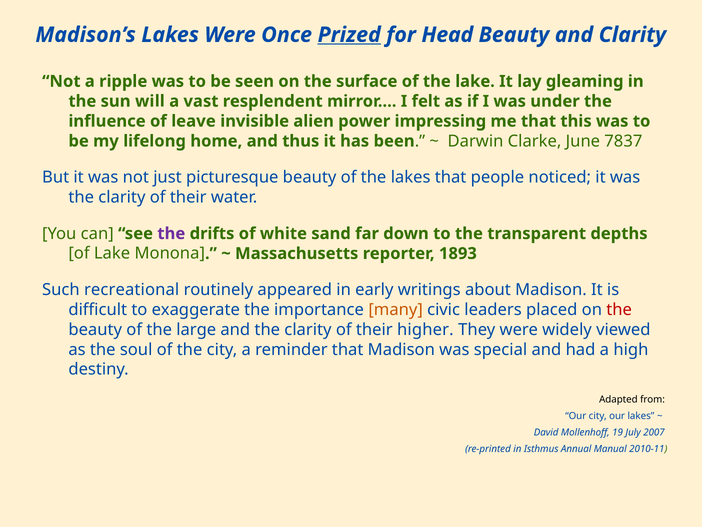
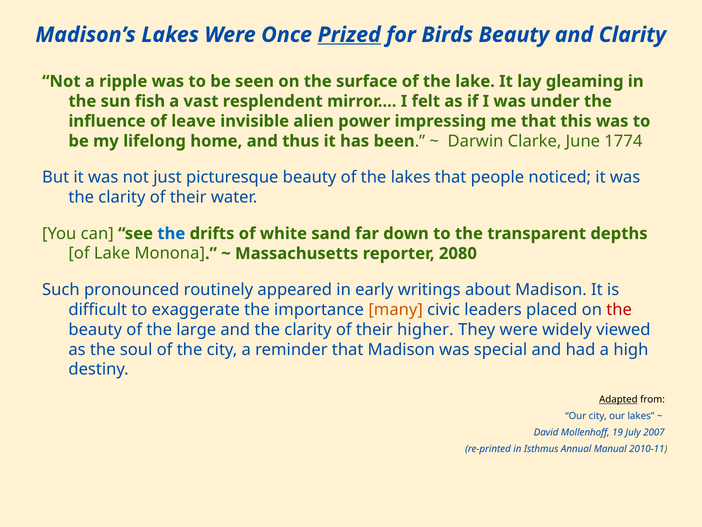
Head: Head -> Birds
will: will -> fish
7837: 7837 -> 1774
the at (171, 233) colour: purple -> blue
1893: 1893 -> 2080
recreational: recreational -> pronounced
Adapted underline: none -> present
